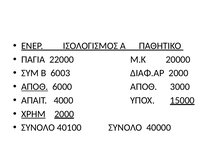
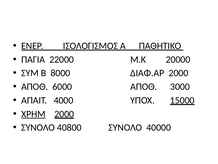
6003: 6003 -> 8000
ΑΠΟΘ at (35, 86) underline: present -> none
40100: 40100 -> 40800
